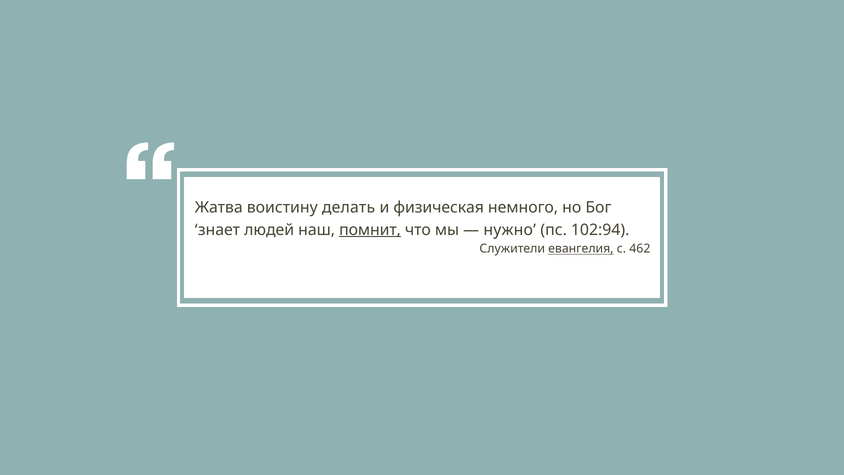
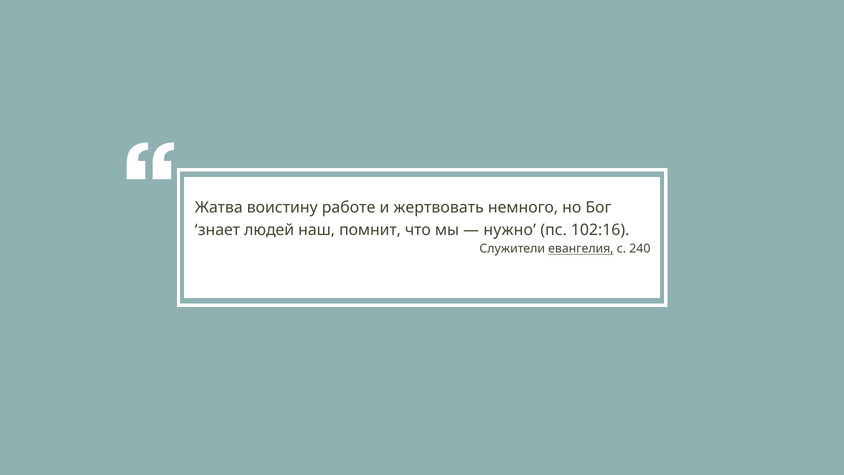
делать: делать -> работе
физическая: физическая -> жертвовать
помнит underline: present -> none
102:94: 102:94 -> 102:16
462: 462 -> 240
